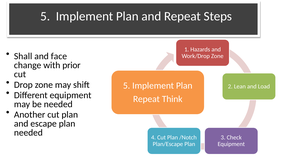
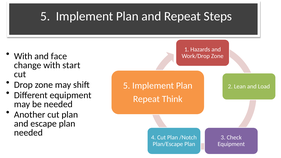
Shall at (23, 56): Shall -> With
prior: prior -> start
